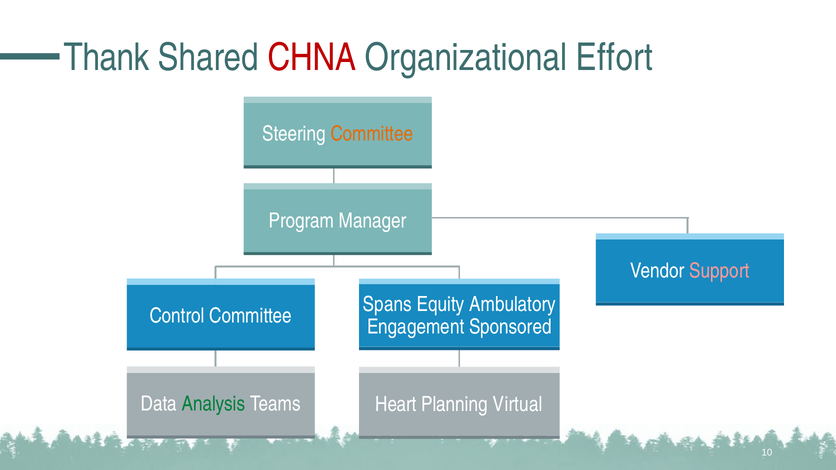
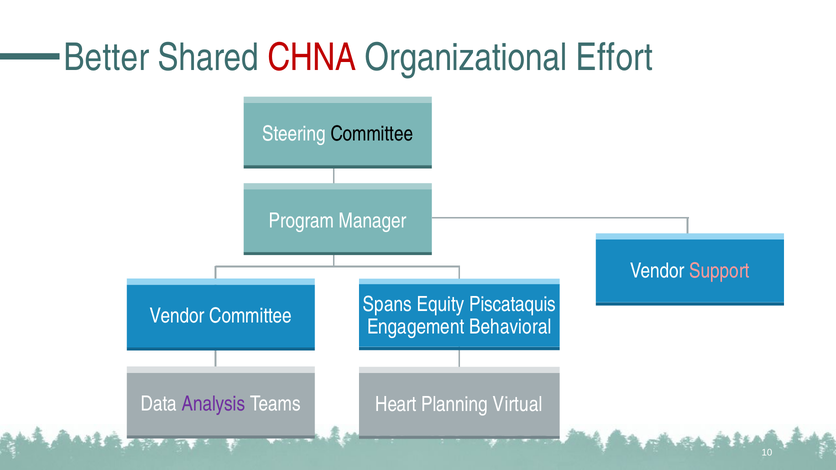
Thank: Thank -> Better
Committee at (372, 134) colour: orange -> black
Ambulatory: Ambulatory -> Piscataquis
Control at (177, 316): Control -> Vendor
Sponsored: Sponsored -> Behavioral
Analysis colour: green -> purple
